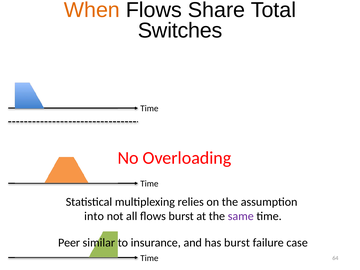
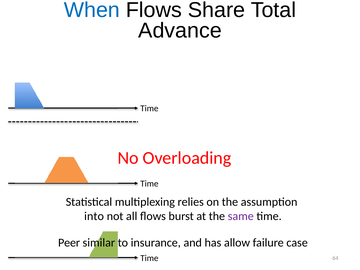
When colour: orange -> blue
Switches: Switches -> Advance
has burst: burst -> allow
